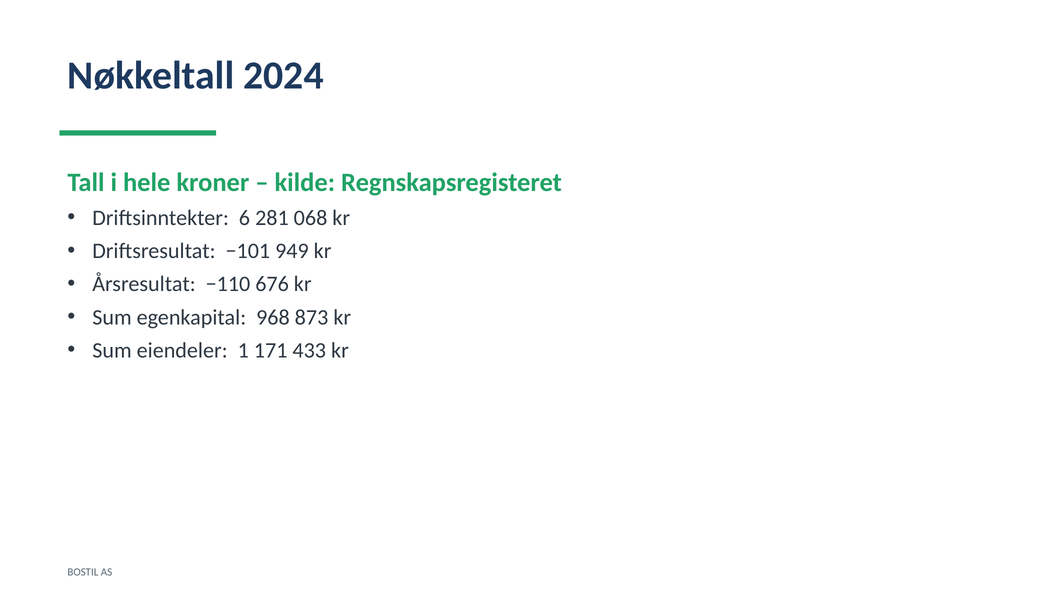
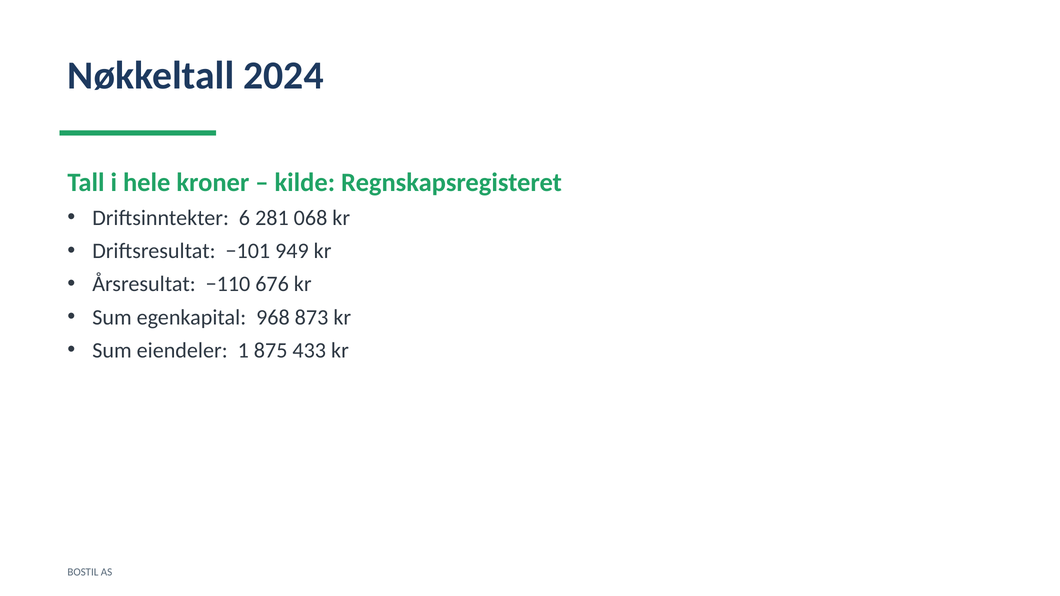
171: 171 -> 875
